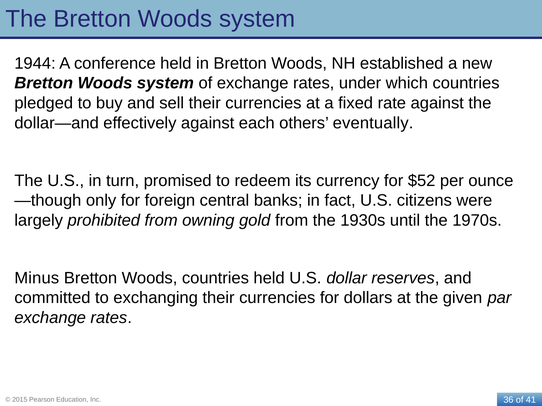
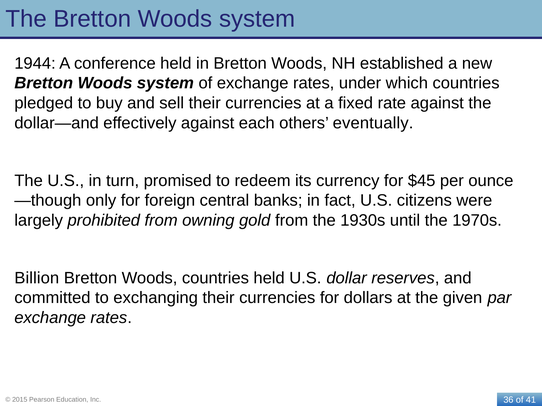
$52: $52 -> $45
Minus: Minus -> Billion
